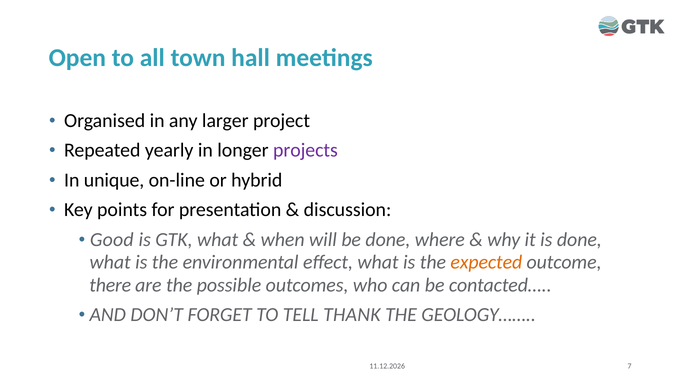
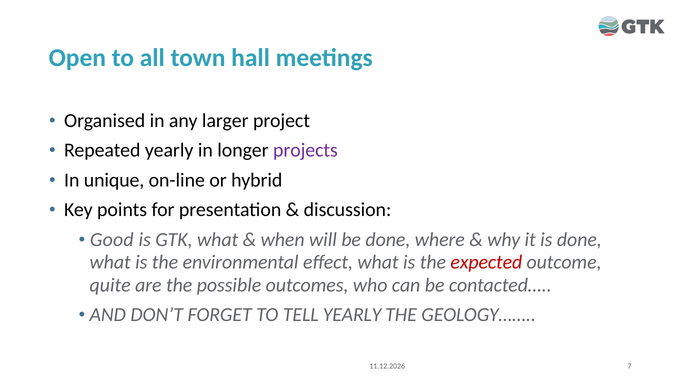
expected colour: orange -> red
there: there -> quite
TELL THANK: THANK -> YEARLY
